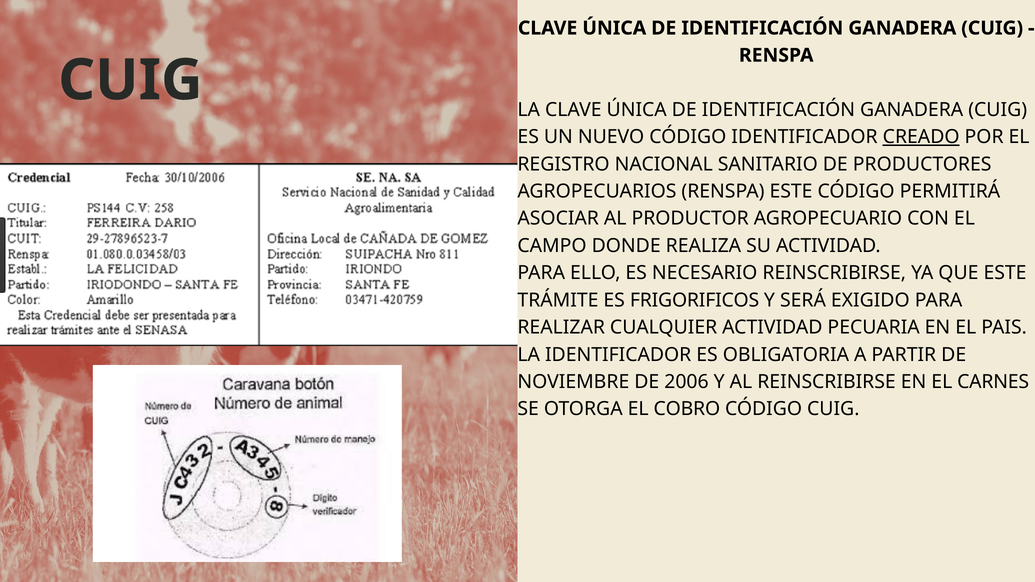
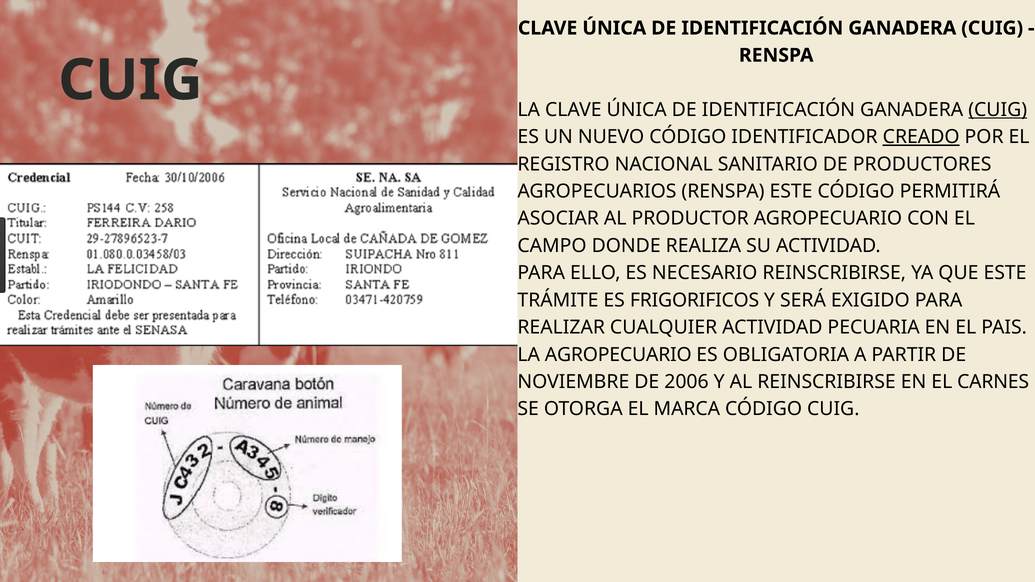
CUIG at (998, 110) underline: none -> present
LA IDENTIFICADOR: IDENTIFICADOR -> AGROPECUARIO
COBRO: COBRO -> MARCA
